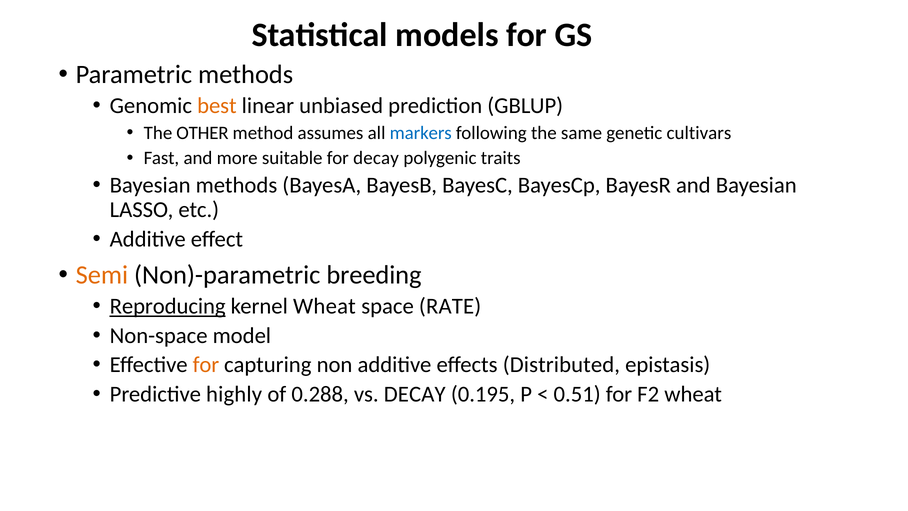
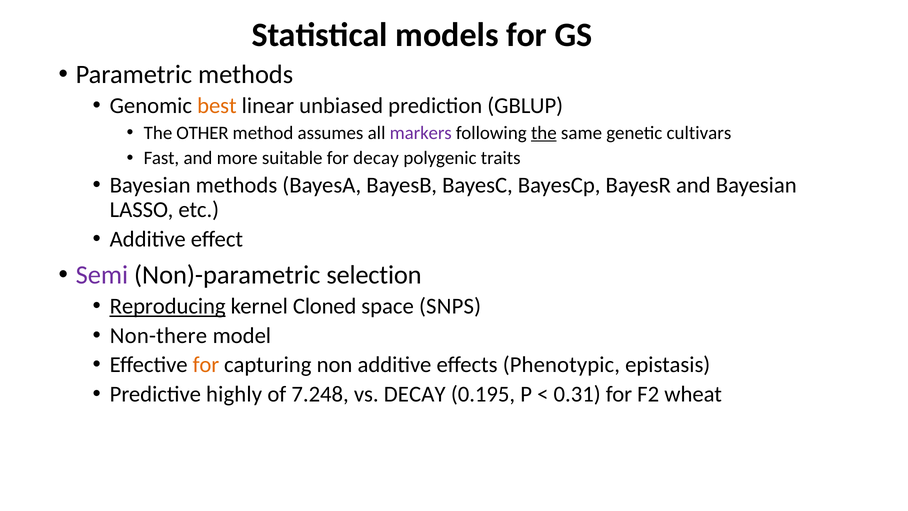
markers colour: blue -> purple
the at (544, 133) underline: none -> present
Semi colour: orange -> purple
breeding: breeding -> selection
kernel Wheat: Wheat -> Cloned
RATE: RATE -> SNPS
Non-space: Non-space -> Non-there
Distributed: Distributed -> Phenotypic
0.288: 0.288 -> 7.248
0.51: 0.51 -> 0.31
